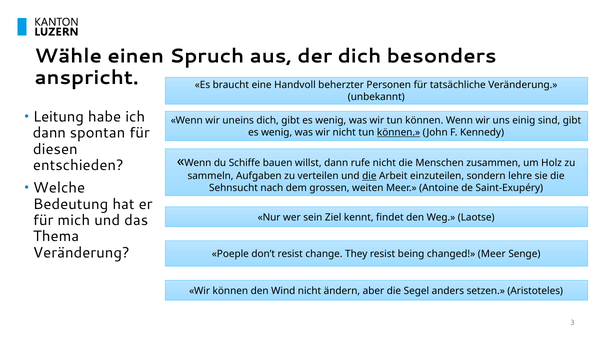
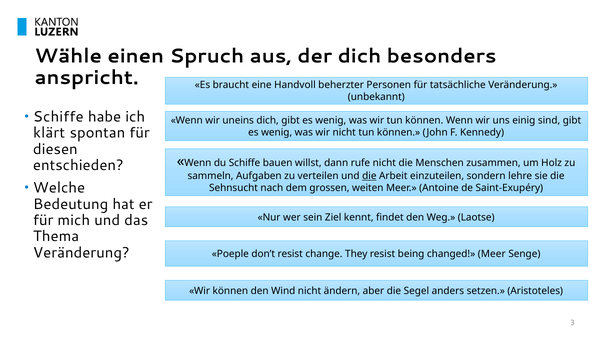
Leitung at (58, 117): Leitung -> Schiffe
dann at (49, 133): dann -> klärt
können at (399, 132) underline: present -> none
